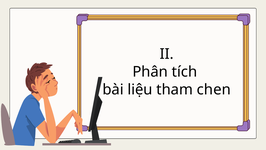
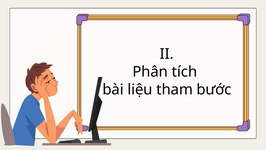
chen: chen -> bước
